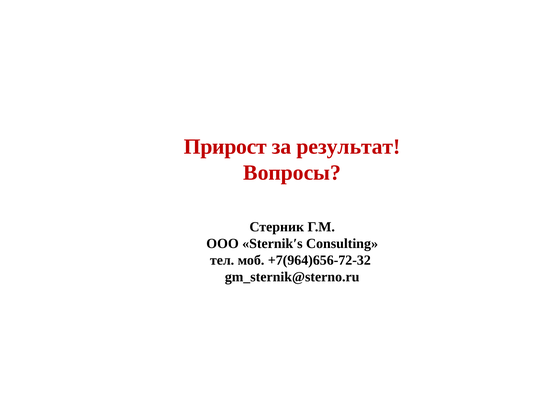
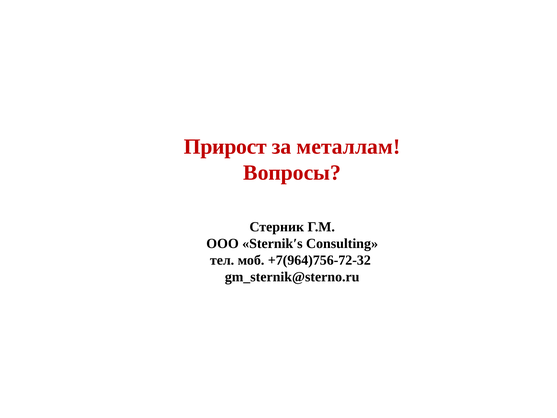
результат: результат -> металлам
+7(964)656-72-32: +7(964)656-72-32 -> +7(964)756-72-32
